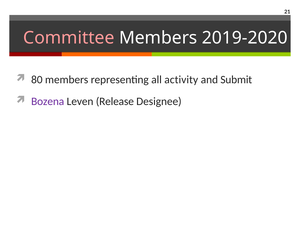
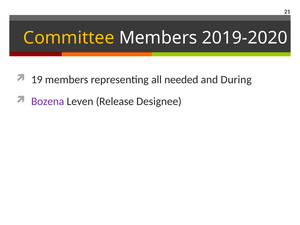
Committee colour: pink -> yellow
80: 80 -> 19
activity: activity -> needed
Submit: Submit -> During
